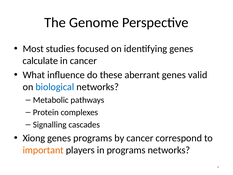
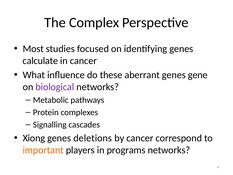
Genome: Genome -> Complex
valid: valid -> gene
biological colour: blue -> purple
genes programs: programs -> deletions
